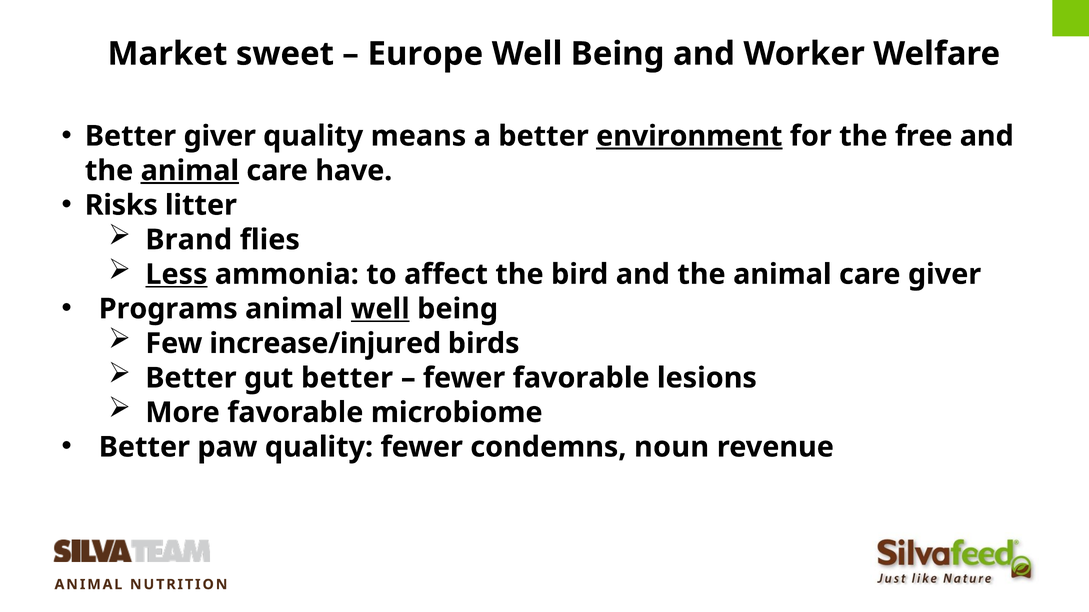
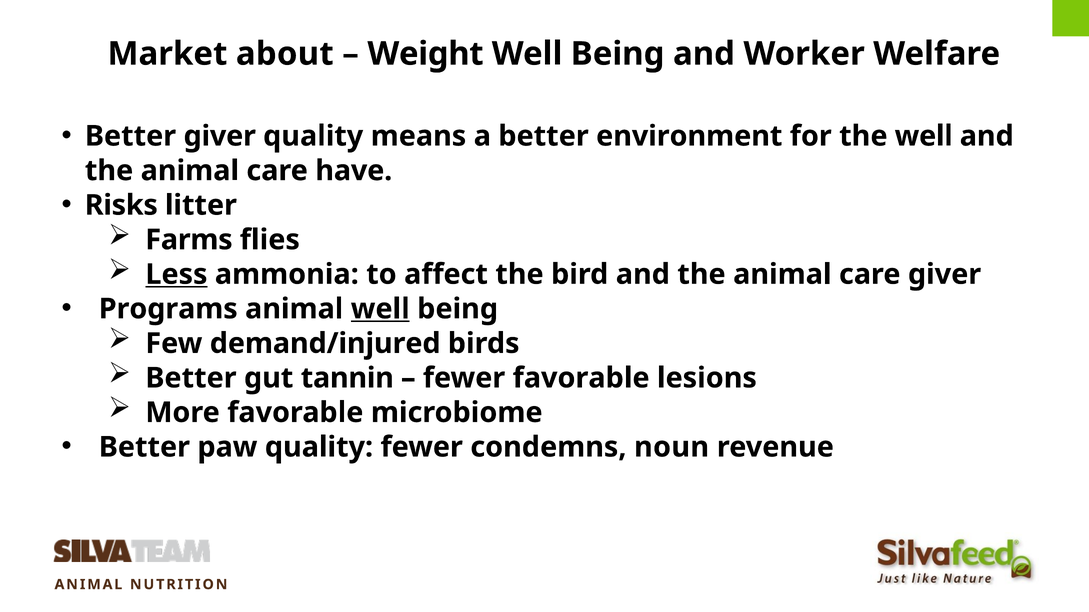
sweet: sweet -> about
Europe: Europe -> Weight
environment underline: present -> none
the free: free -> well
animal at (190, 171) underline: present -> none
Brand: Brand -> Farms
increase/injured: increase/injured -> demand/injured
gut better: better -> tannin
